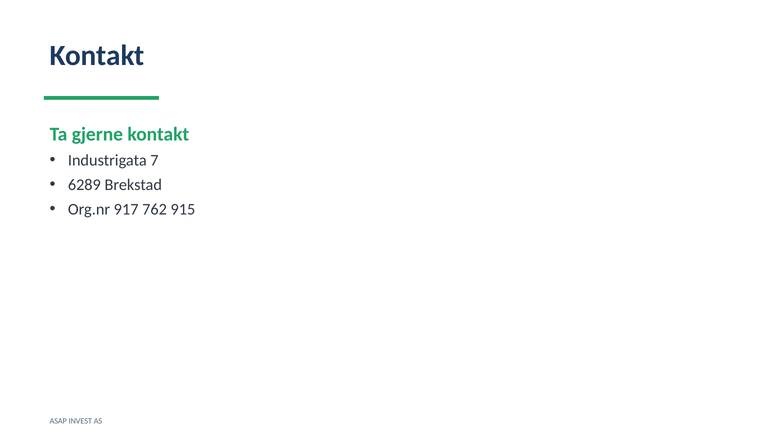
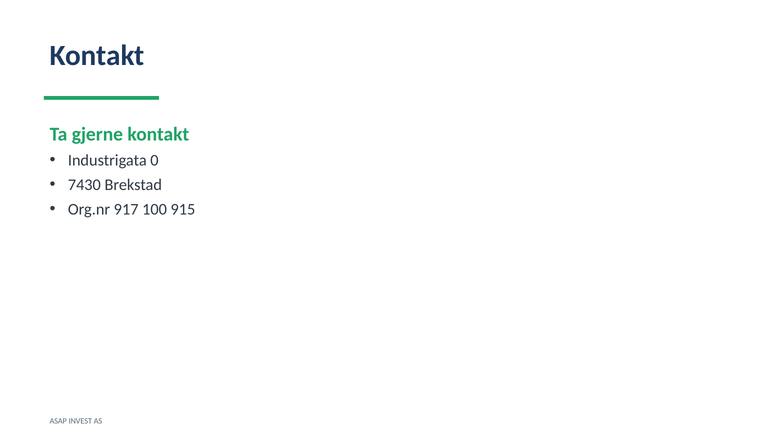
7: 7 -> 0
6289: 6289 -> 7430
762: 762 -> 100
